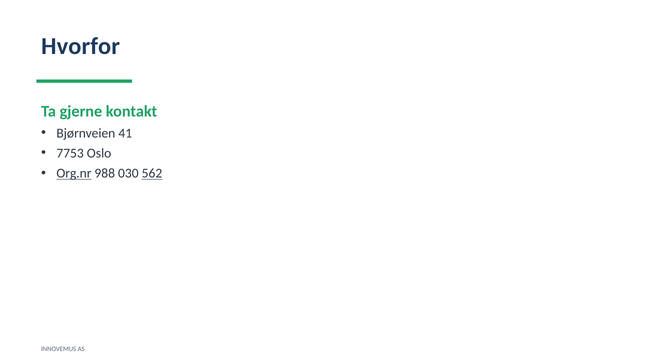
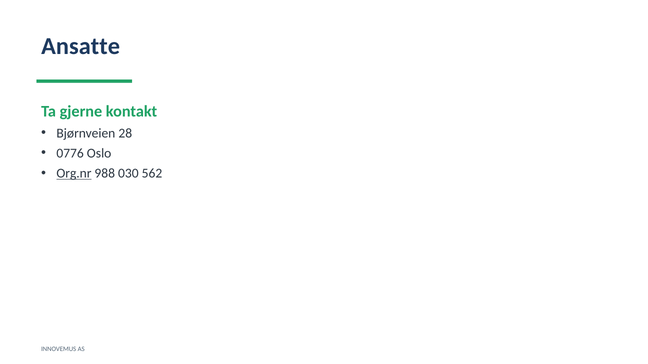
Hvorfor: Hvorfor -> Ansatte
41: 41 -> 28
7753: 7753 -> 0776
562 underline: present -> none
